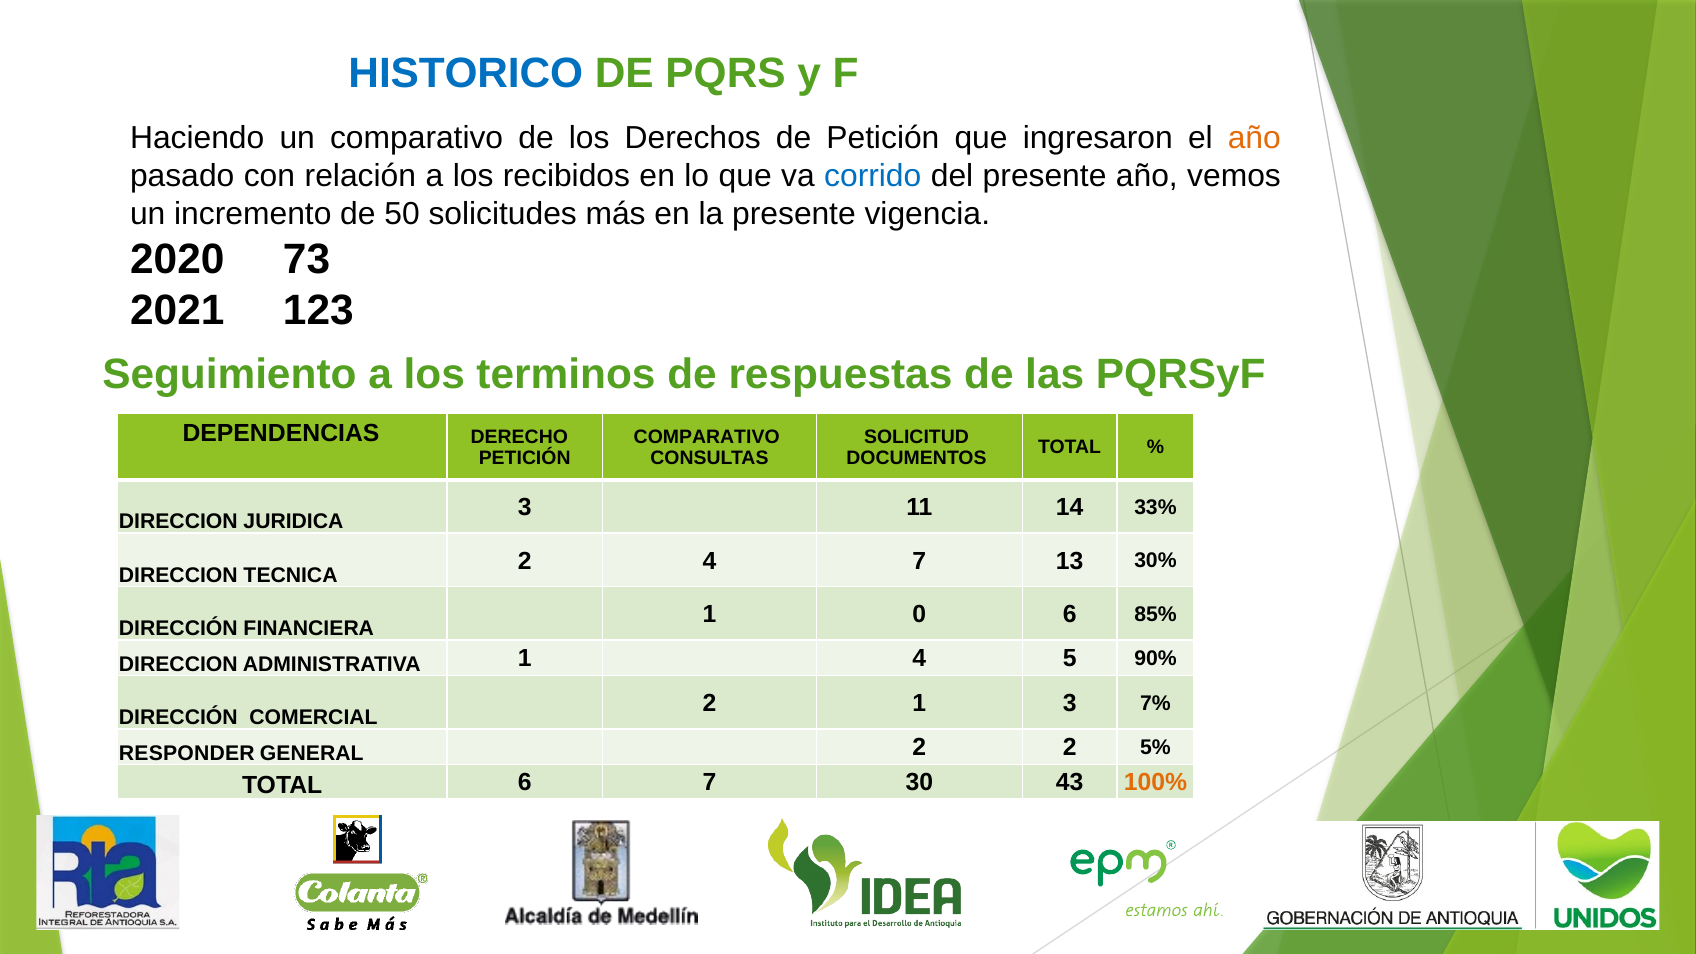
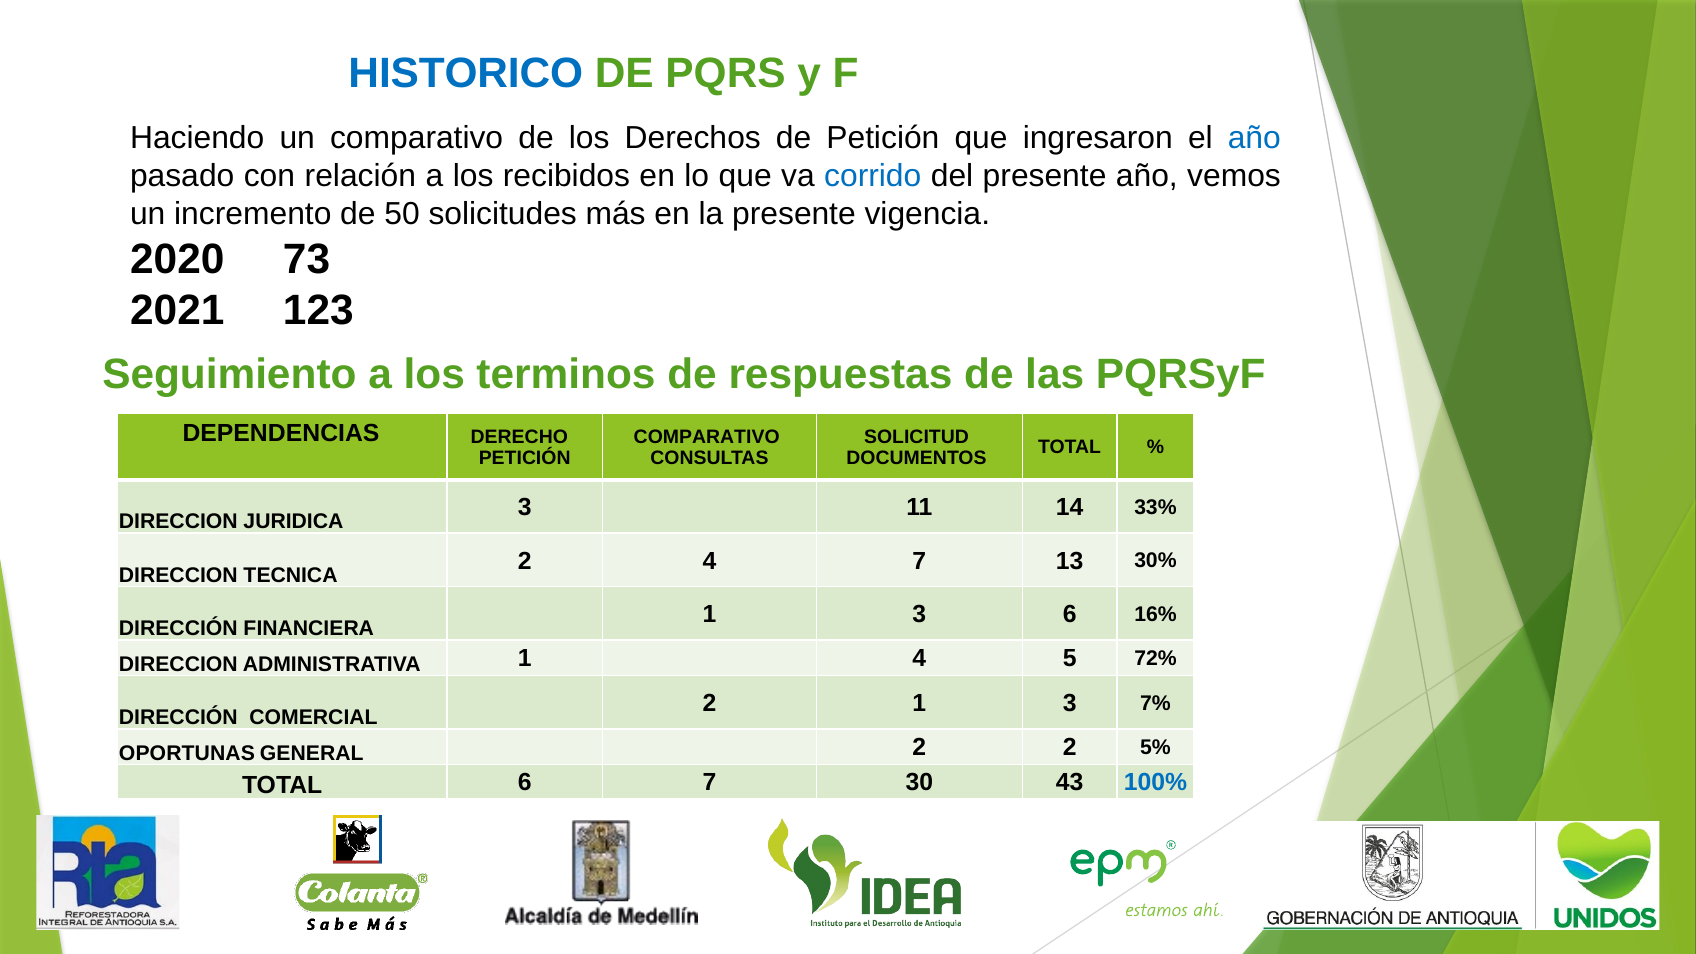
año at (1254, 138) colour: orange -> blue
0 at (919, 614): 0 -> 3
85%: 85% -> 16%
90%: 90% -> 72%
RESPONDER: RESPONDER -> OPORTUNAS
100% colour: orange -> blue
